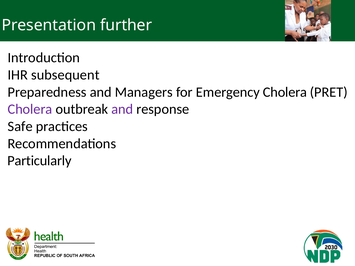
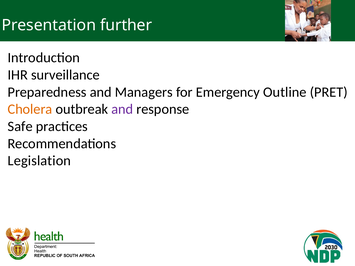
subsequent: subsequent -> surveillance
Emergency Cholera: Cholera -> Outline
Cholera at (30, 109) colour: purple -> orange
Particularly: Particularly -> Legislation
